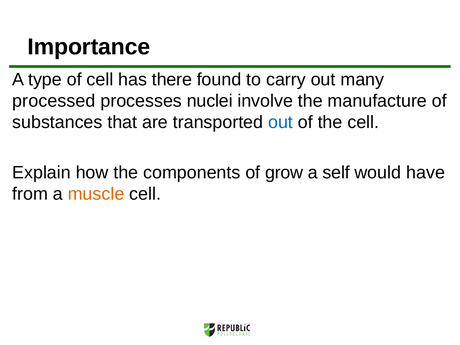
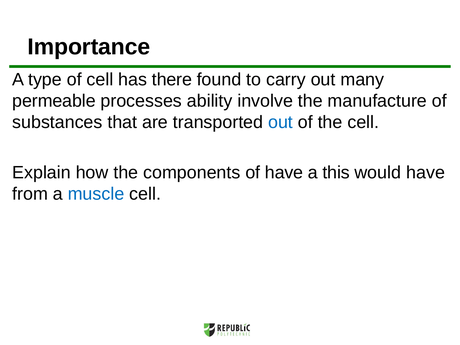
processed: processed -> permeable
nuclei: nuclei -> ability
of grow: grow -> have
self: self -> this
muscle colour: orange -> blue
